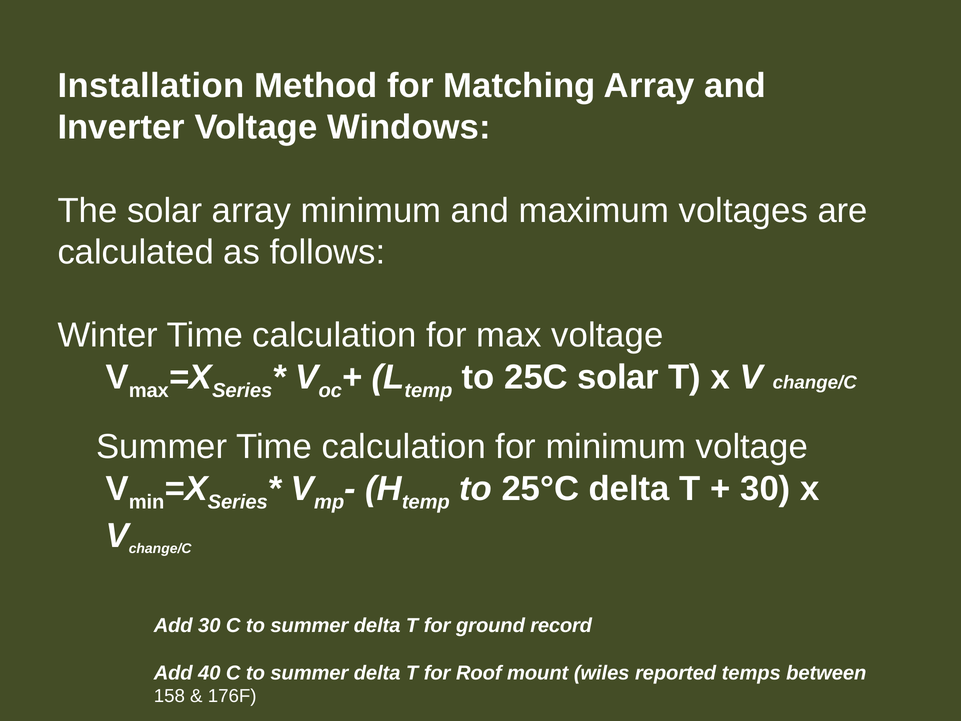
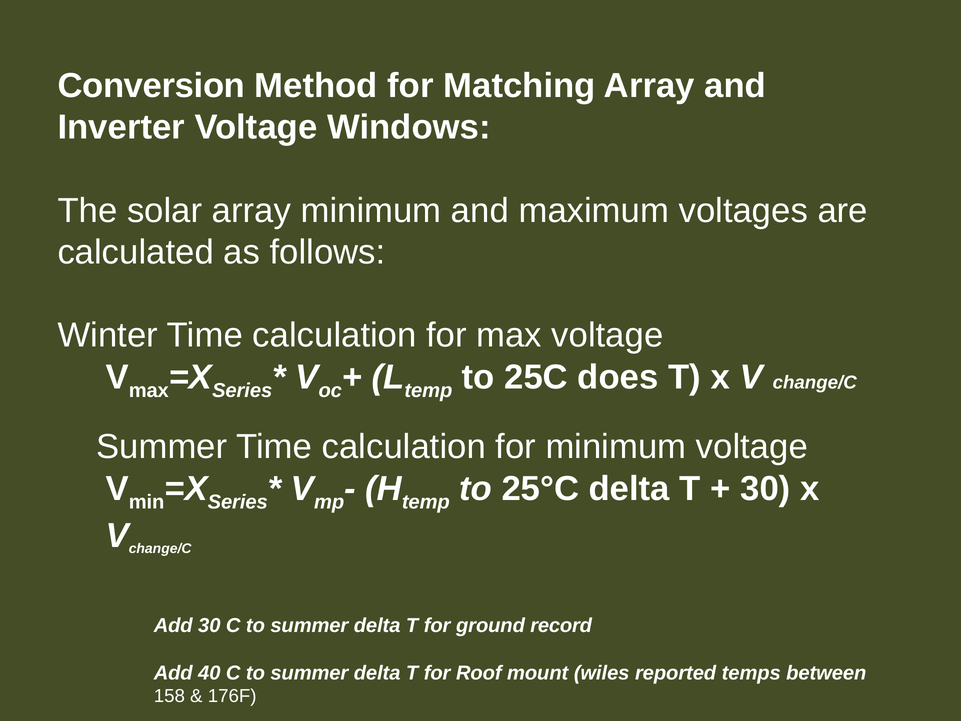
Installation: Installation -> Conversion
25C solar: solar -> does
